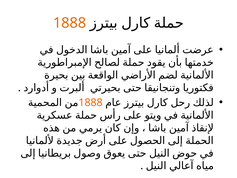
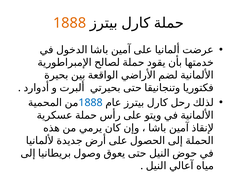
1888 at (91, 102) colour: orange -> blue
